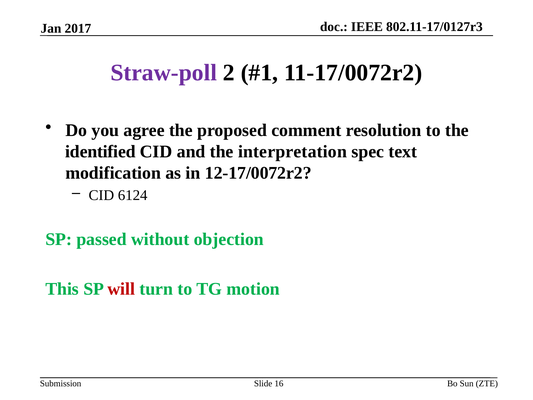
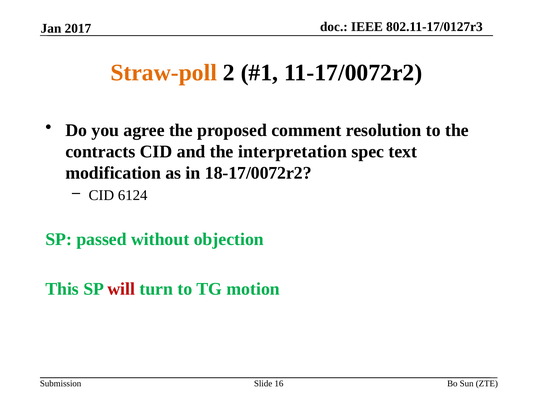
Straw-poll colour: purple -> orange
identified: identified -> contracts
12-17/0072r2: 12-17/0072r2 -> 18-17/0072r2
